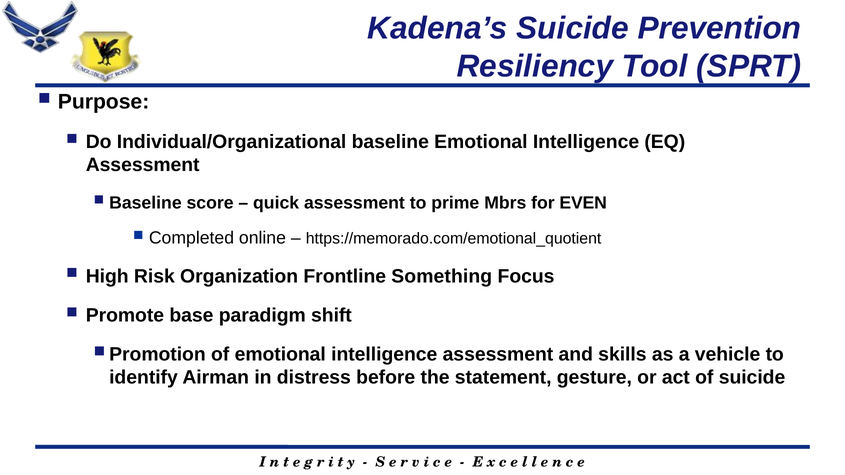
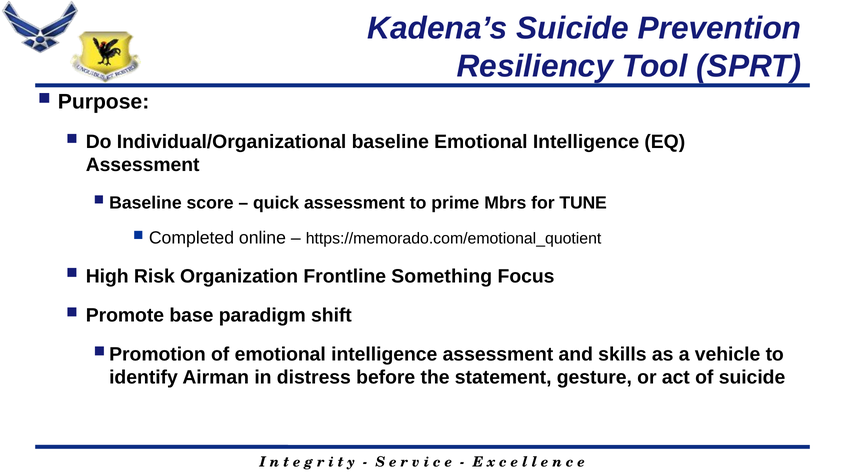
EVEN: EVEN -> TUNE
